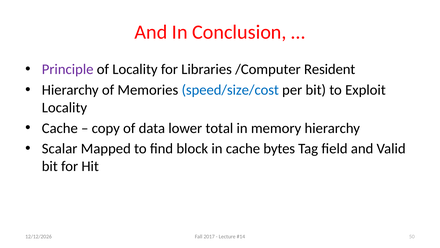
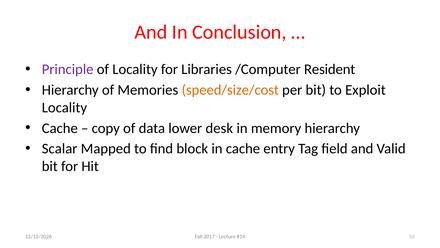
speed/size/cost colour: blue -> orange
total: total -> desk
bytes: bytes -> entry
